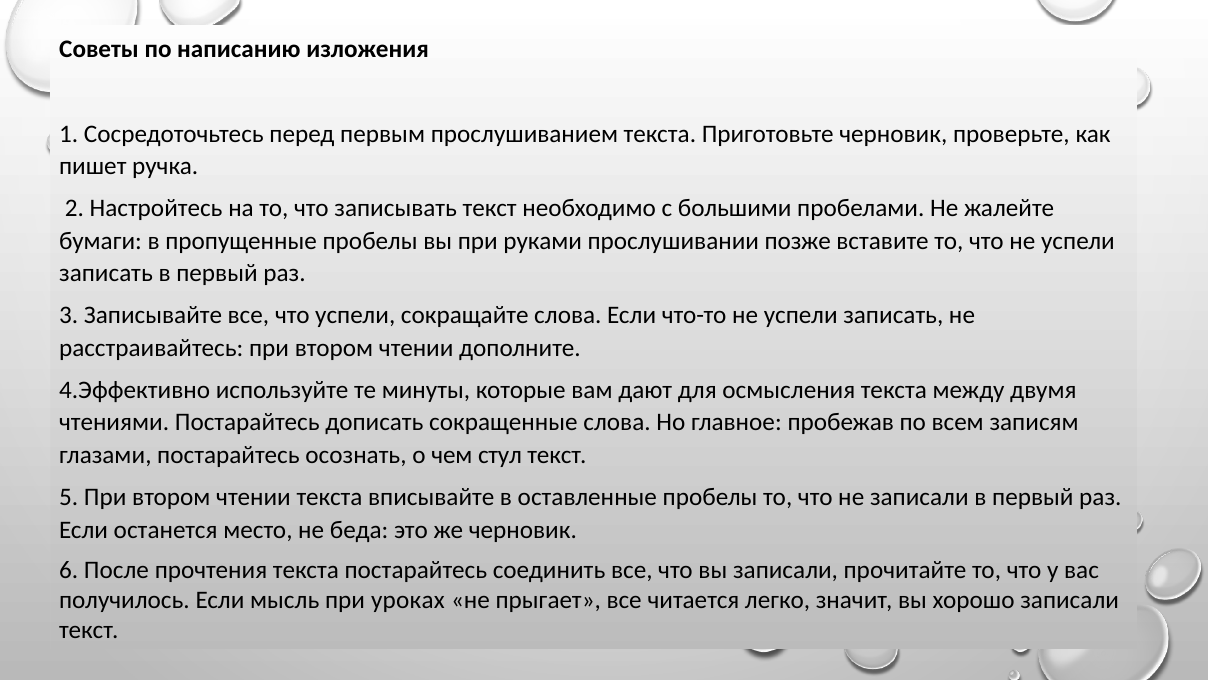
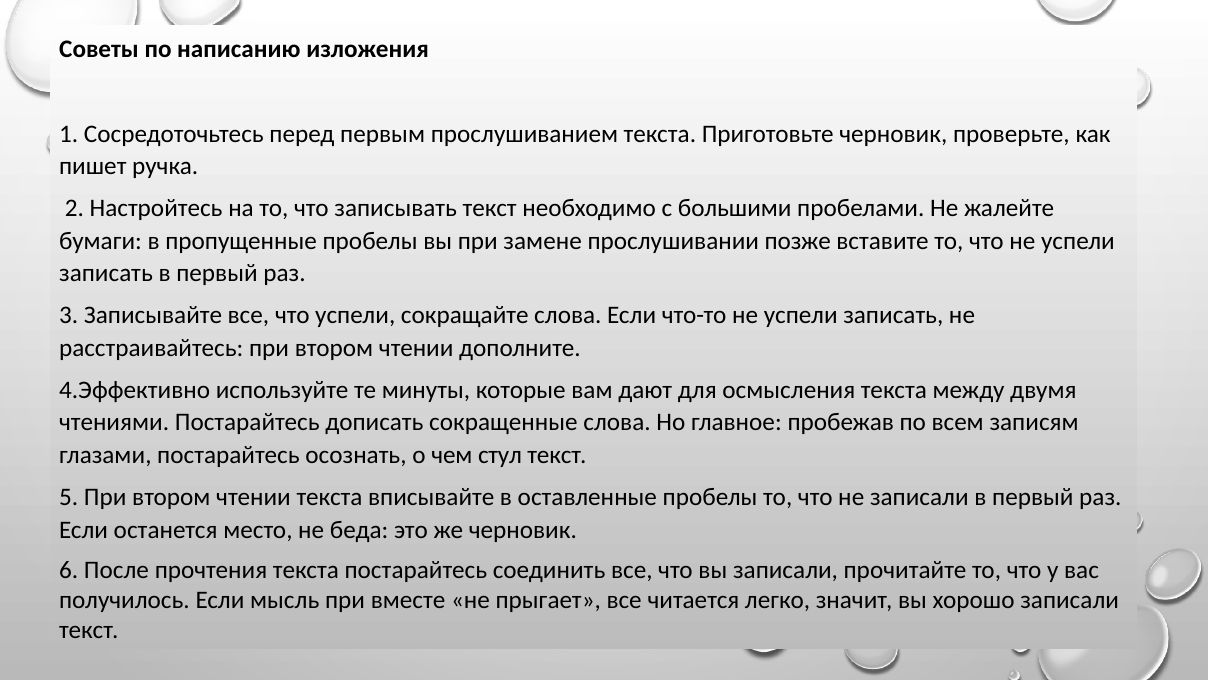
руками: руками -> замене
уроках: уроках -> вместе
